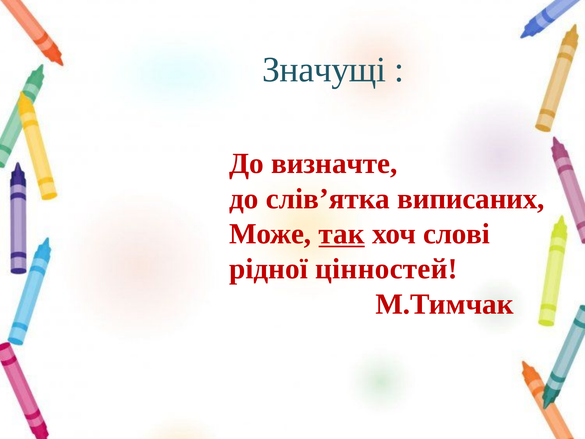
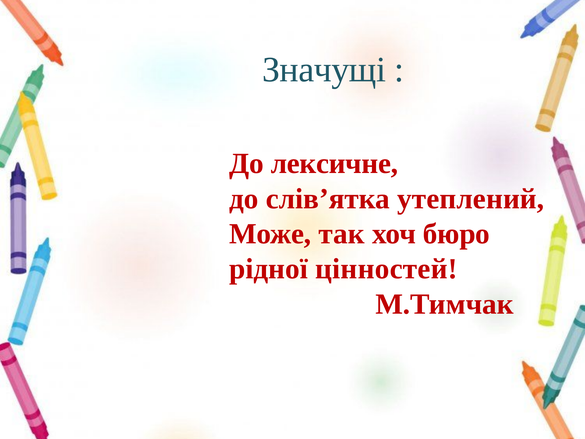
визначте: визначте -> лексичне
виписаних: виписаних -> утеплений
так underline: present -> none
слові: слові -> бюро
